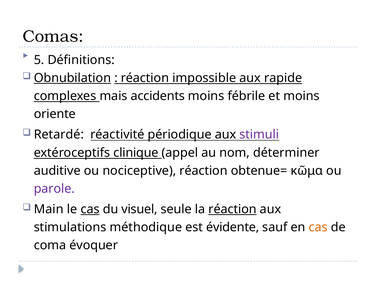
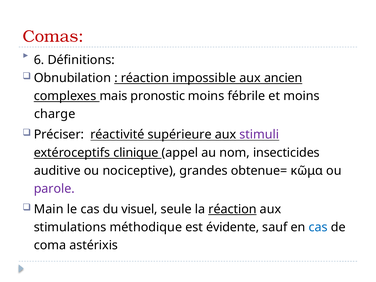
Comas colour: black -> red
5: 5 -> 6
Obnubilation underline: present -> none
rapide: rapide -> ancien
accidents: accidents -> pronostic
oriente: oriente -> charge
Retardé: Retardé -> Préciser
périodique: périodique -> supérieure
déterminer: déterminer -> insecticides
nociceptive réaction: réaction -> grandes
cas at (90, 209) underline: present -> none
cas at (318, 227) colour: orange -> blue
évoquer: évoquer -> astérixis
